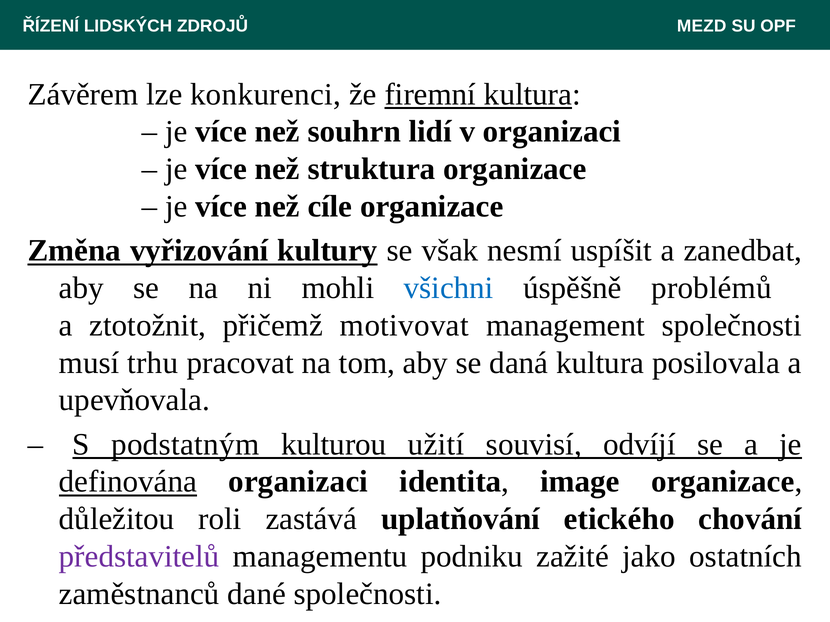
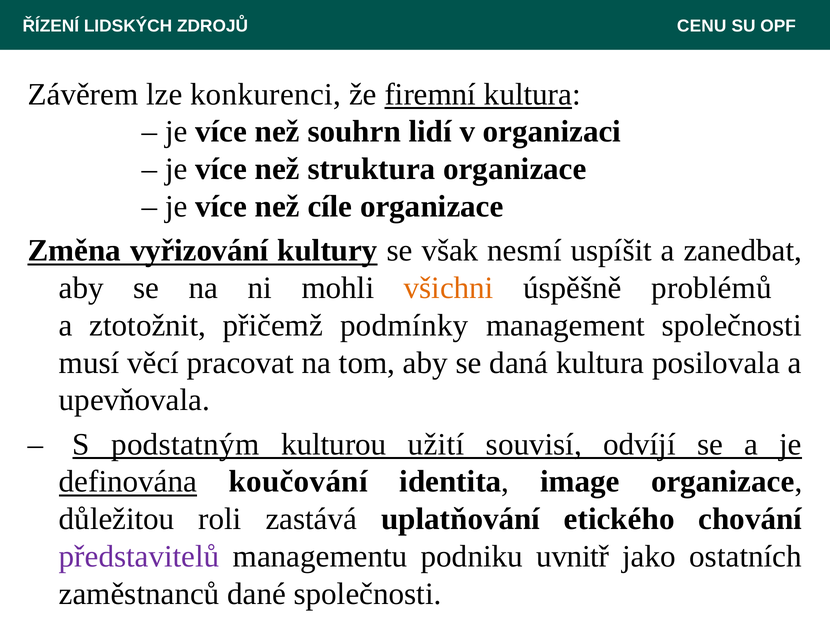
MEZD: MEZD -> CENU
všichni colour: blue -> orange
motivovat: motivovat -> podmínky
trhu: trhu -> věcí
definována organizaci: organizaci -> koučování
zažité: zažité -> uvnitř
